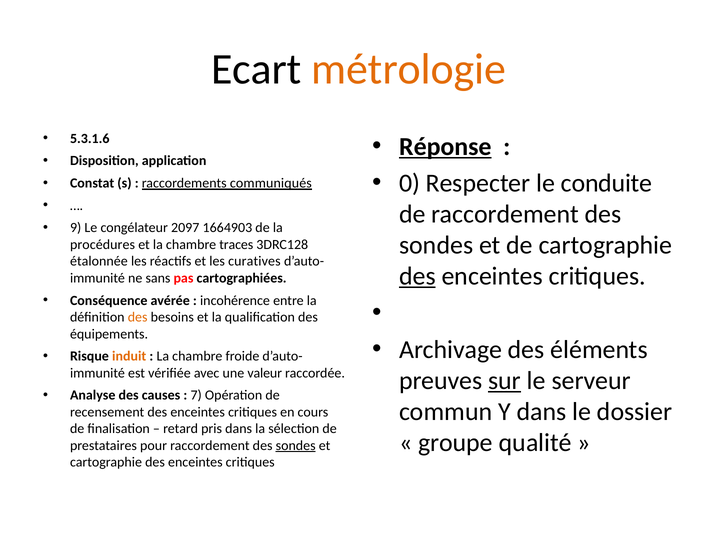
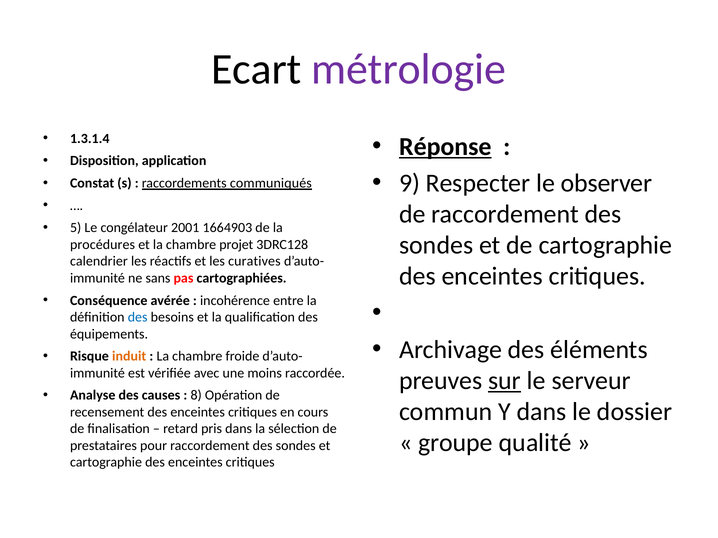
métrologie colour: orange -> purple
5.3.1.6: 5.3.1.6 -> 1.3.1.4
0: 0 -> 9
conduite: conduite -> observer
9: 9 -> 5
2097: 2097 -> 2001
traces: traces -> projet
étalonnée: étalonnée -> calendrier
des at (417, 277) underline: present -> none
des at (138, 317) colour: orange -> blue
valeur: valeur -> moins
7: 7 -> 8
sondes at (296, 446) underline: present -> none
